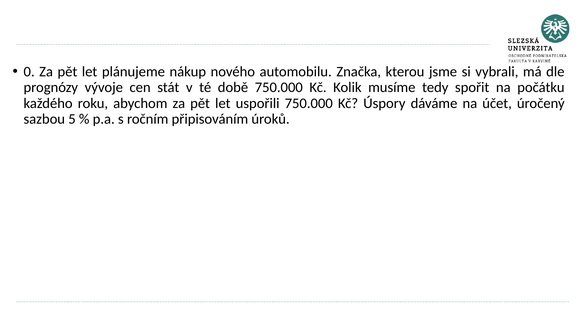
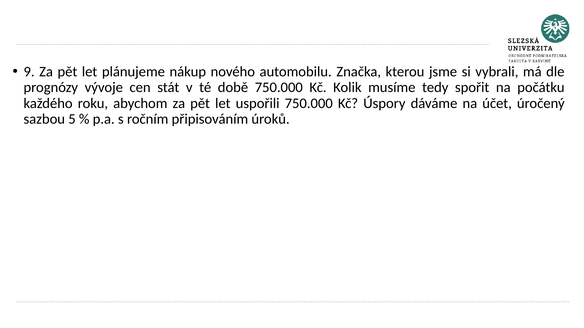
0: 0 -> 9
